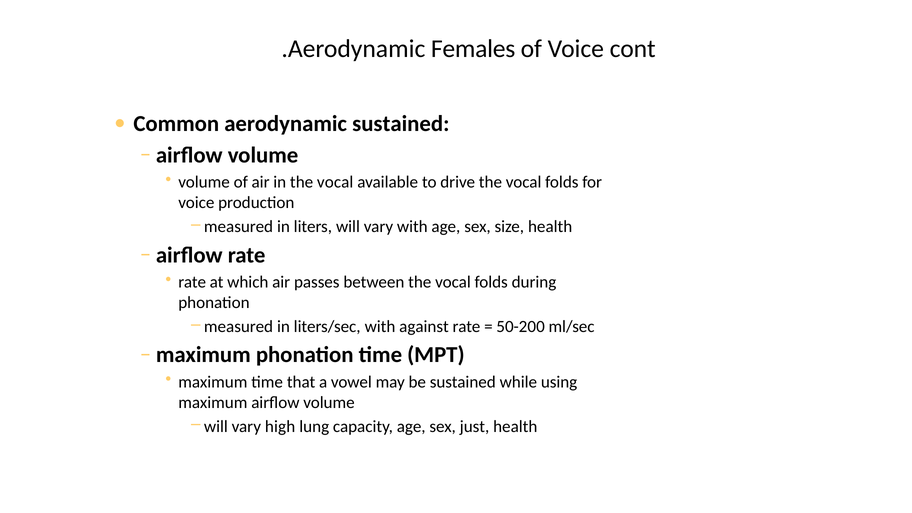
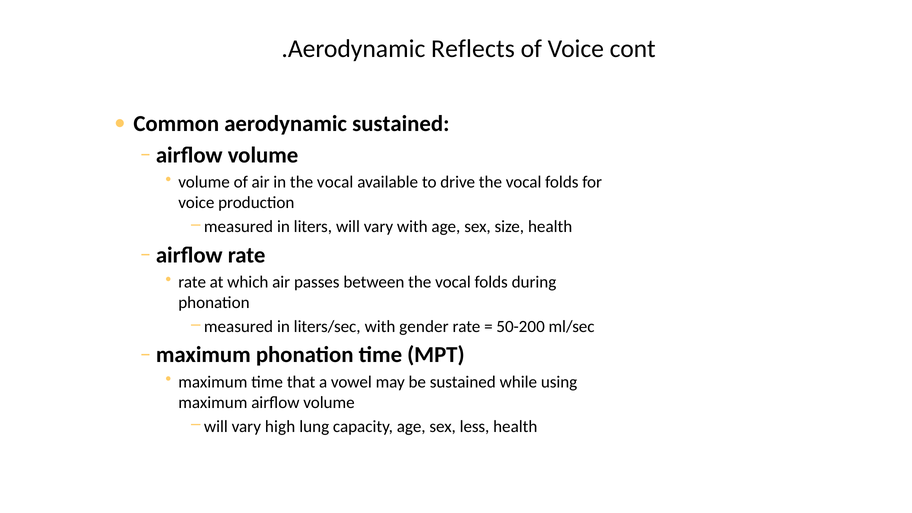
Females: Females -> Reflects
against: against -> gender
just: just -> less
